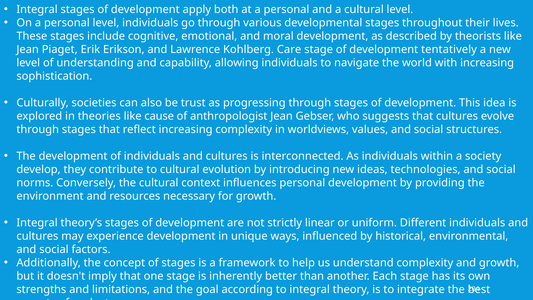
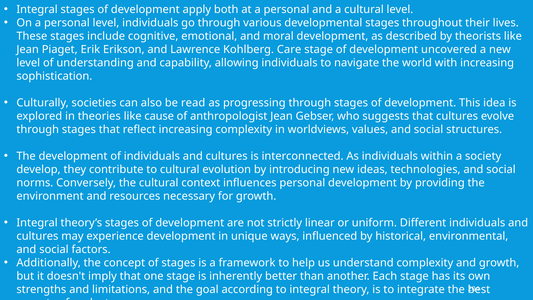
tentatively: tentatively -> uncovered
trust: trust -> read
